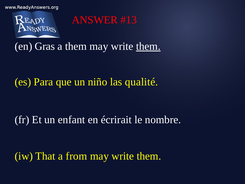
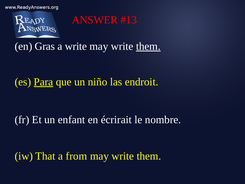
a them: them -> write
Para underline: none -> present
qualité: qualité -> endroit
